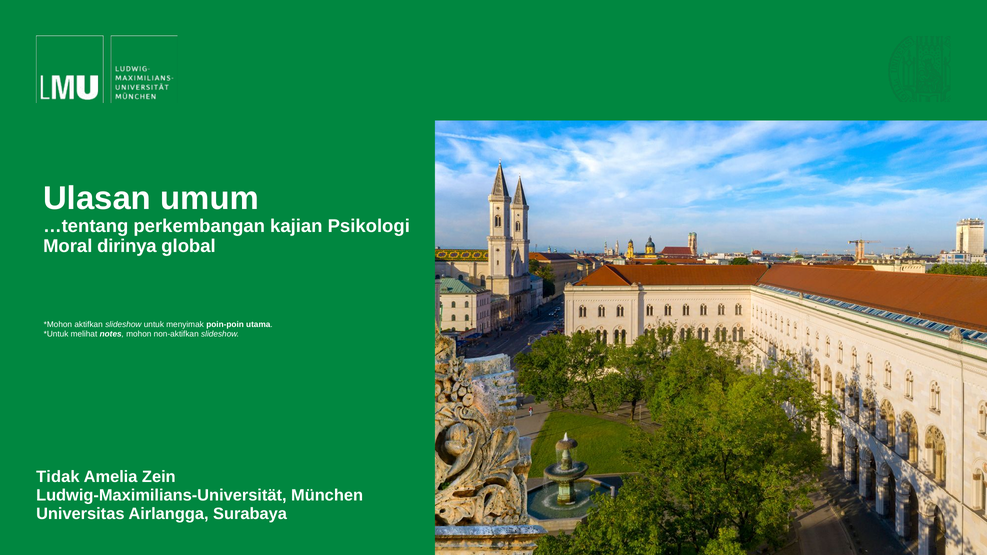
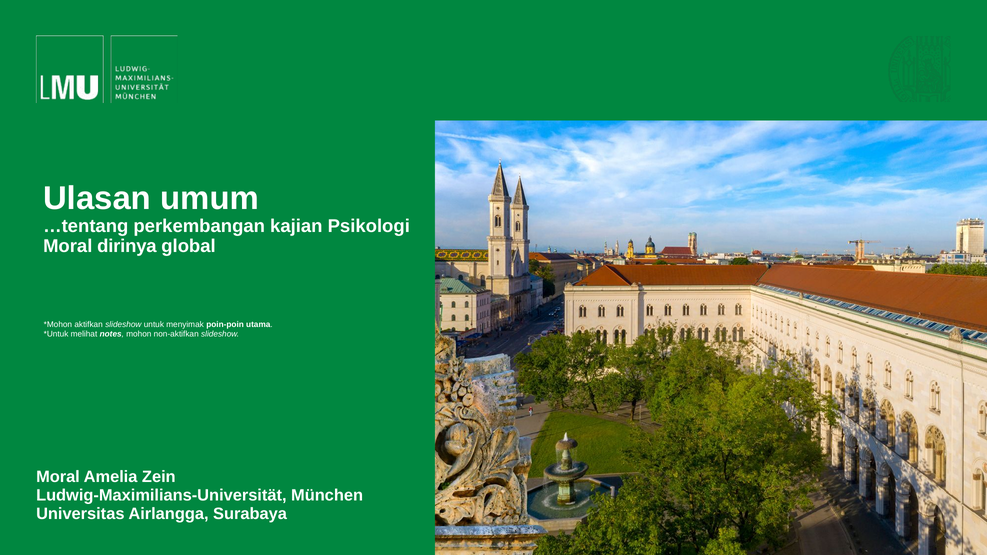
Tidak at (58, 477): Tidak -> Moral
